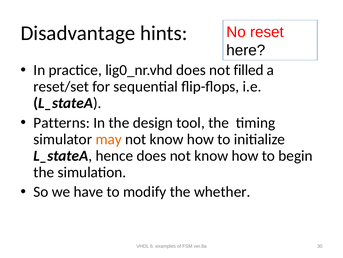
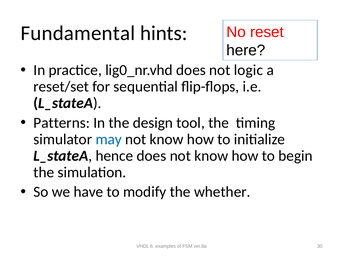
Disadvantage: Disadvantage -> Fundamental
filled: filled -> logic
may colour: orange -> blue
